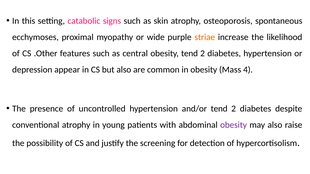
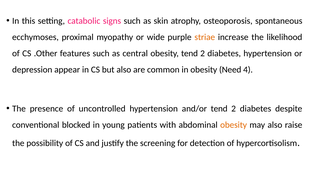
Mass: Mass -> Need
conventional atrophy: atrophy -> blocked
obesity at (234, 125) colour: purple -> orange
